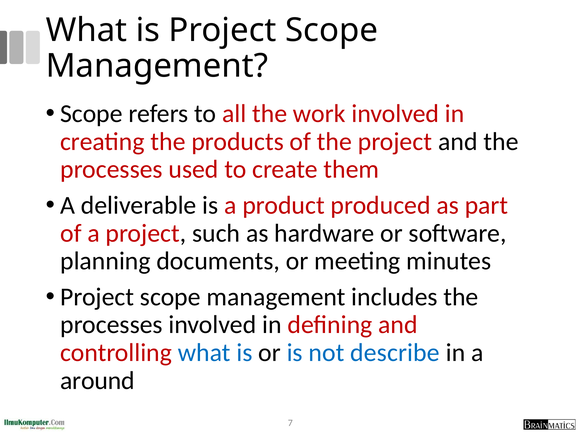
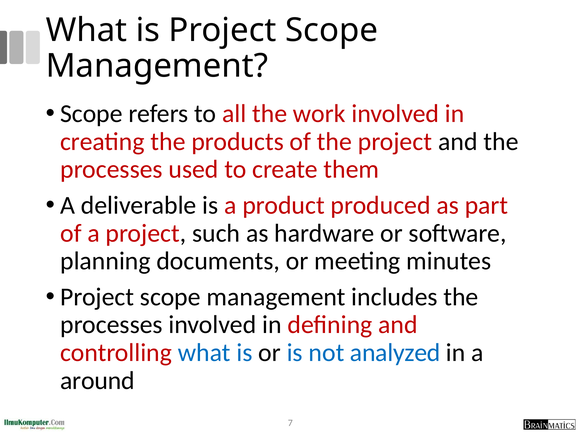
describe: describe -> analyzed
